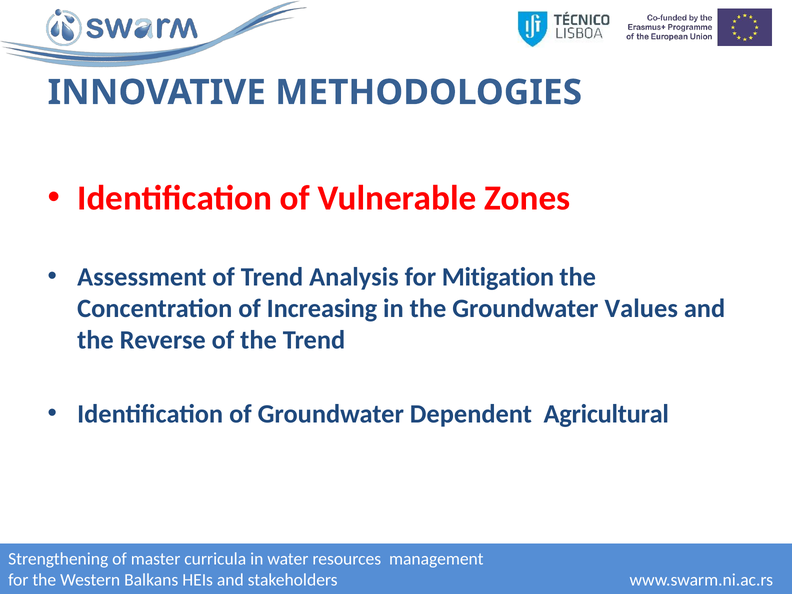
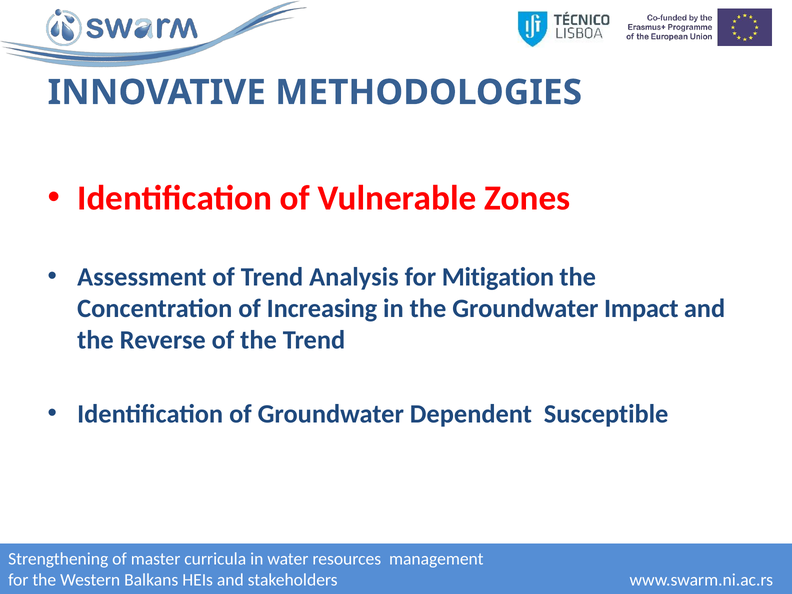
Values: Values -> Impact
Agricultural: Agricultural -> Susceptible
